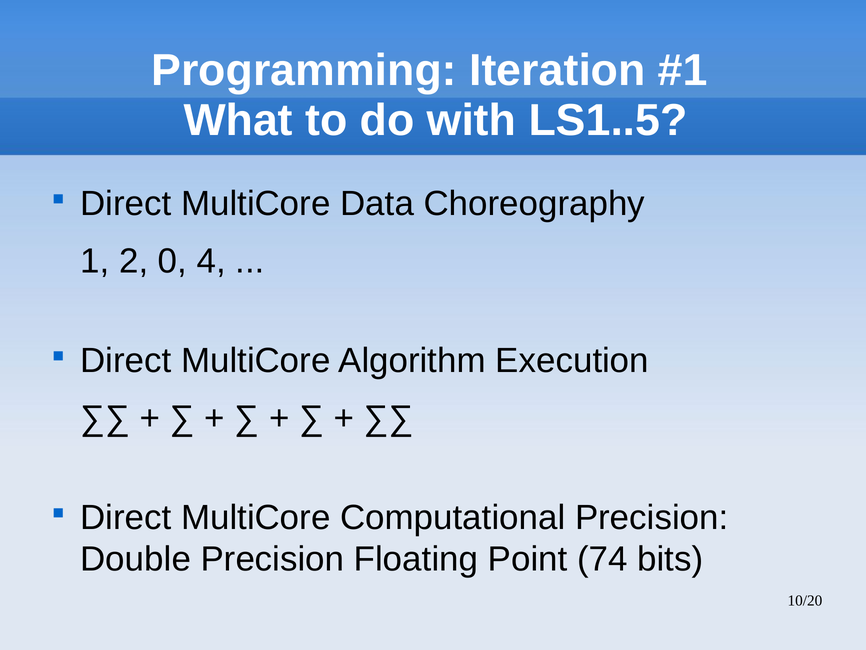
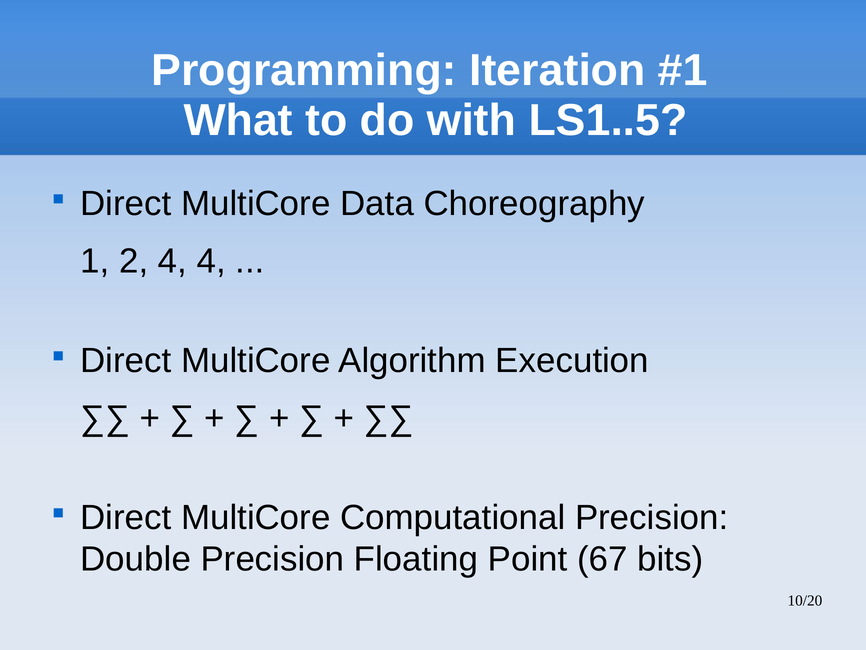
2 0: 0 -> 4
74: 74 -> 67
